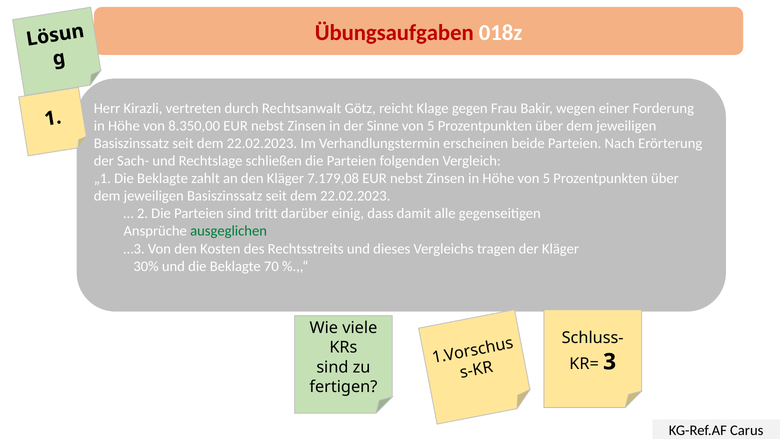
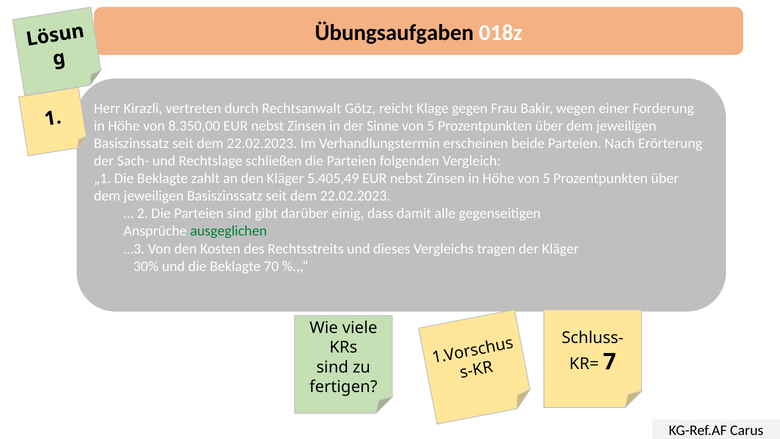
Übungsaufgaben colour: red -> black
7.179,08: 7.179,08 -> 5.405,49
tritt: tritt -> gibt
3: 3 -> 7
